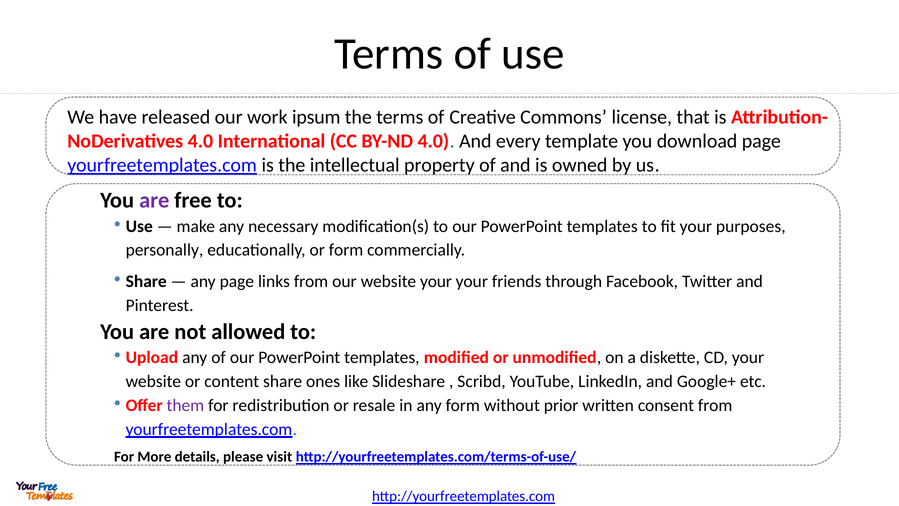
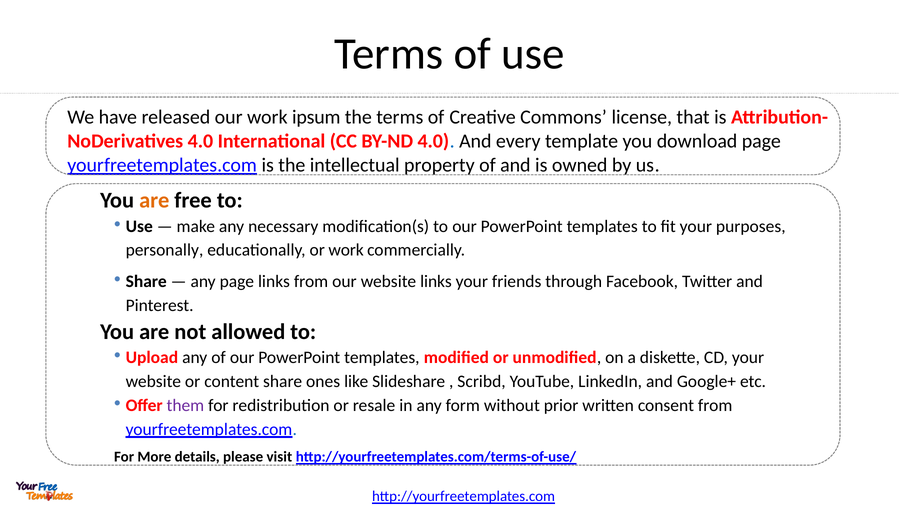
are at (154, 200) colour: purple -> orange
or form: form -> work
website your: your -> links
